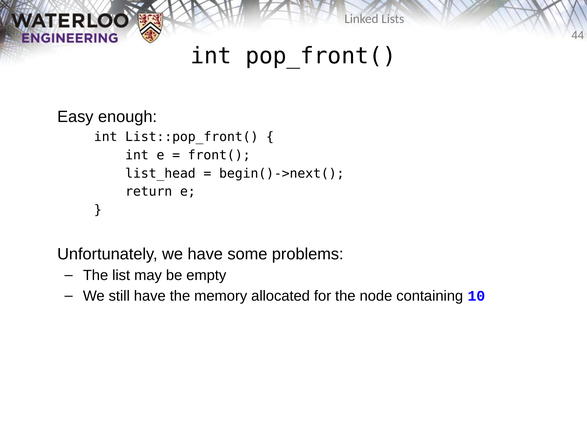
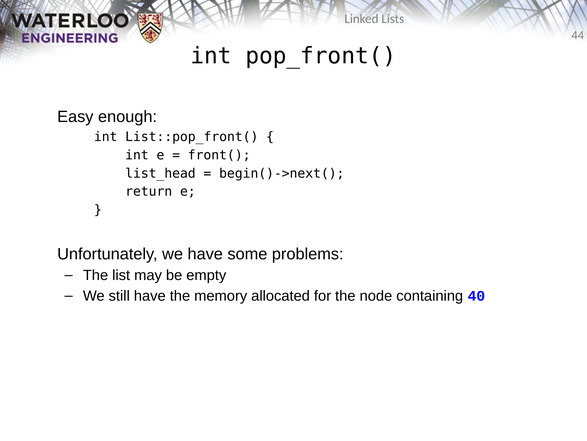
10: 10 -> 40
